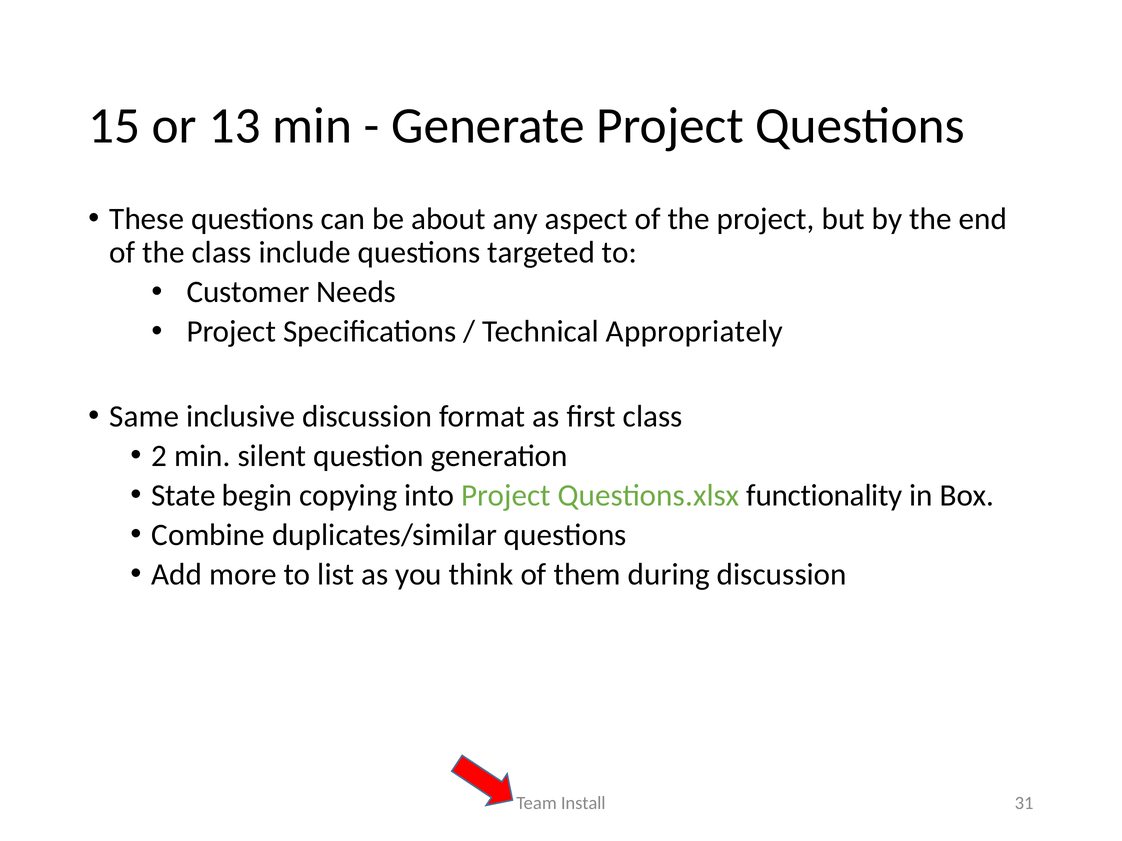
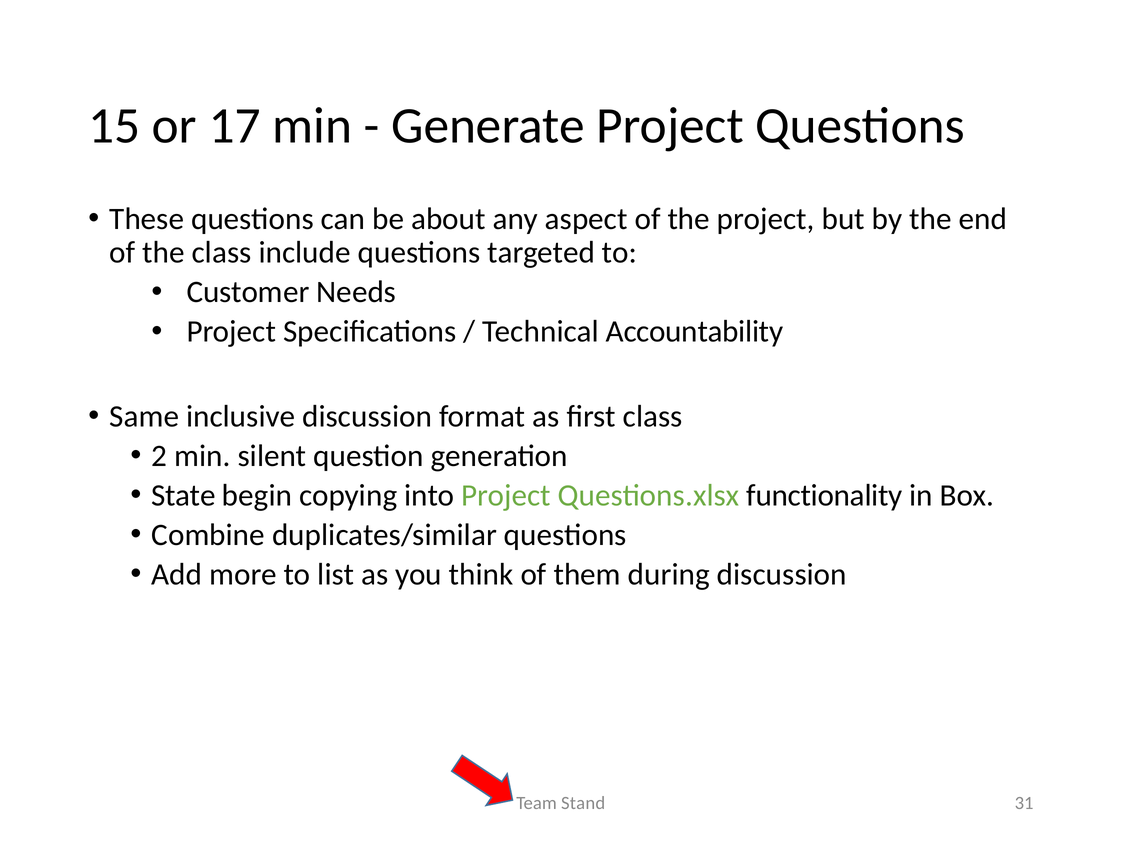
13: 13 -> 17
Appropriately: Appropriately -> Accountability
Install: Install -> Stand
